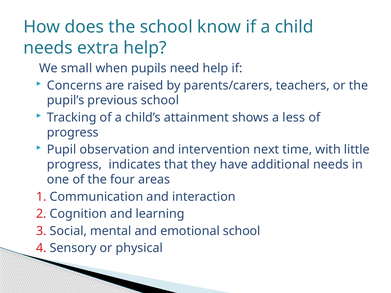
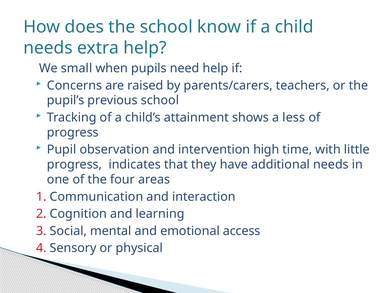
next: next -> high
emotional school: school -> access
